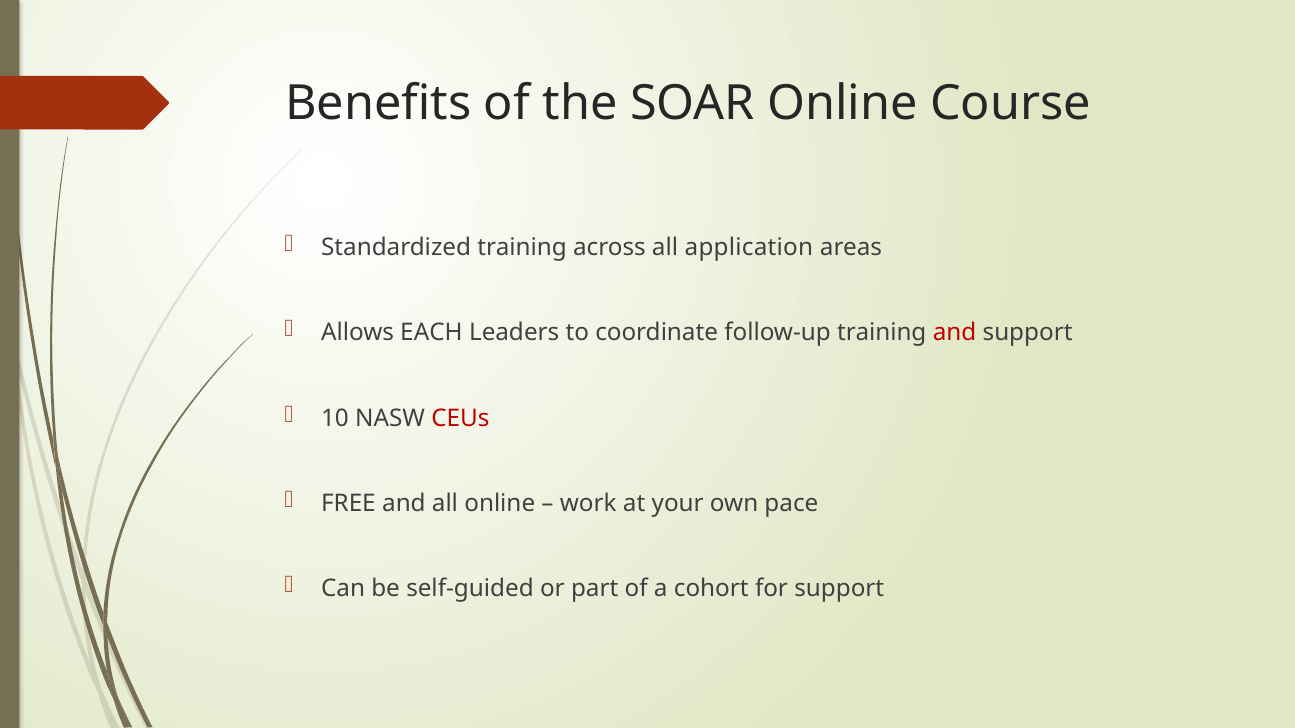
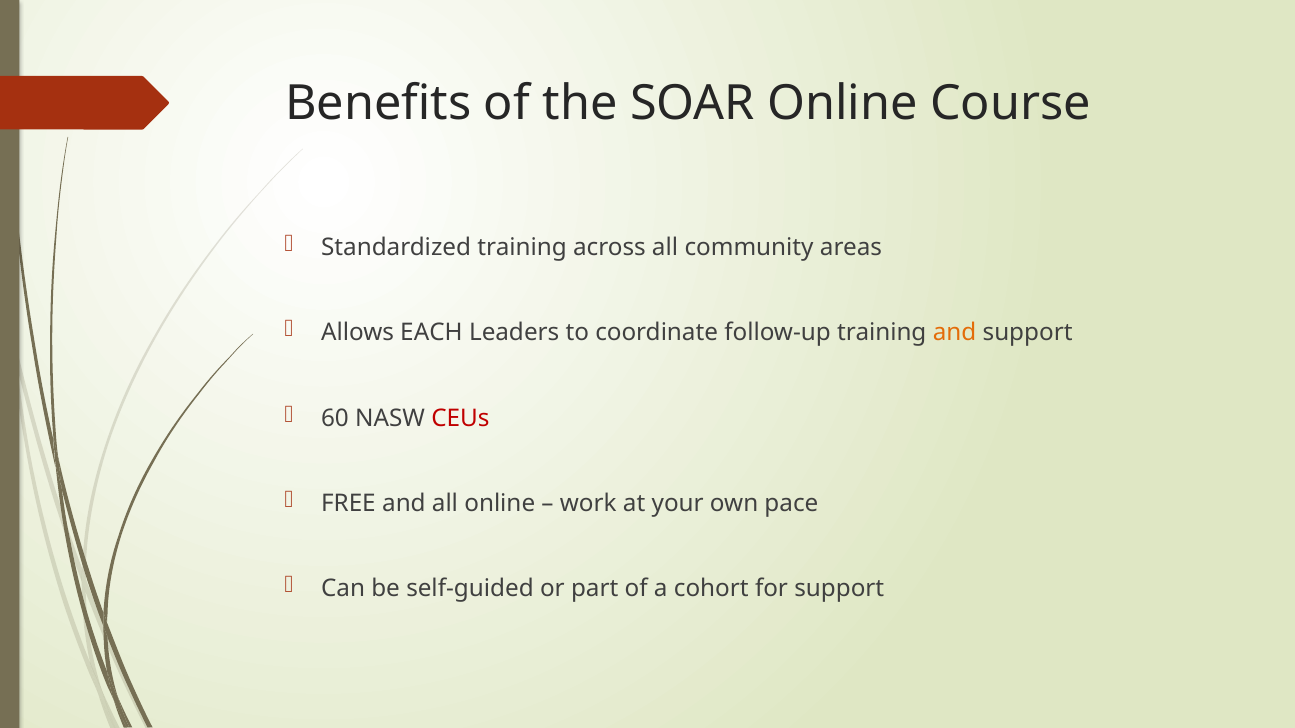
application: application -> community
and at (955, 333) colour: red -> orange
10: 10 -> 60
